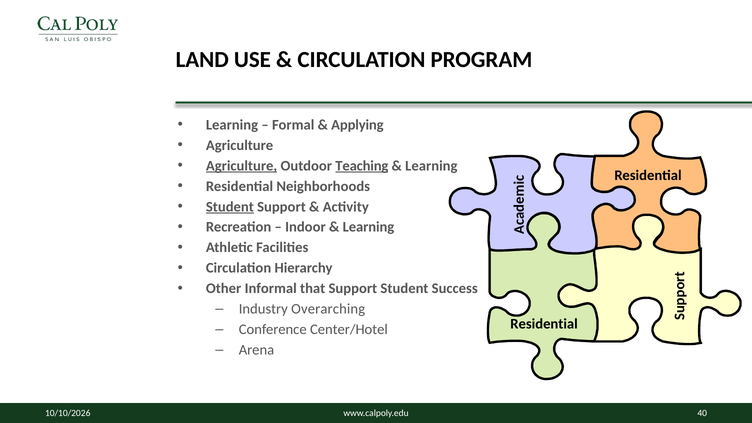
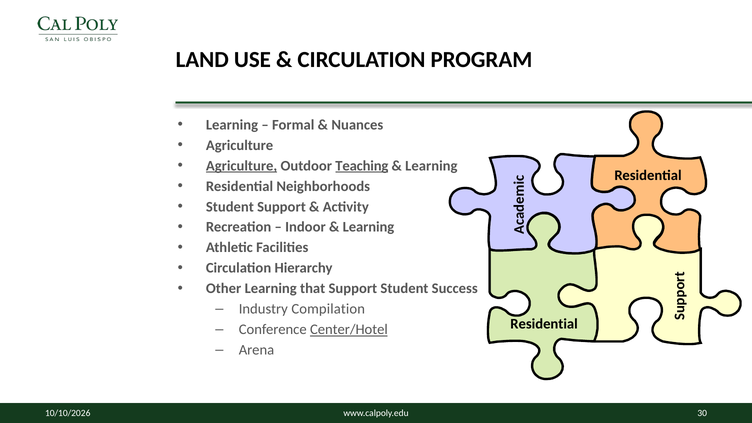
Applying: Applying -> Nuances
Student at (230, 207) underline: present -> none
Other Informal: Informal -> Learning
Overarching: Overarching -> Compilation
Center/Hotel underline: none -> present
40: 40 -> 30
